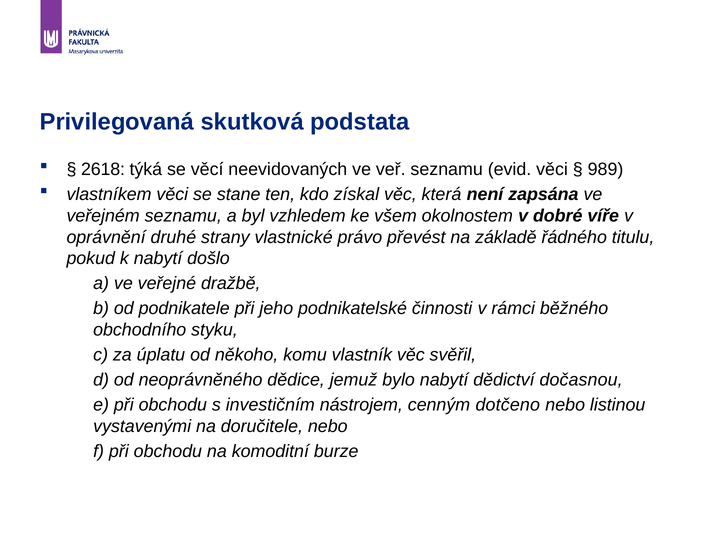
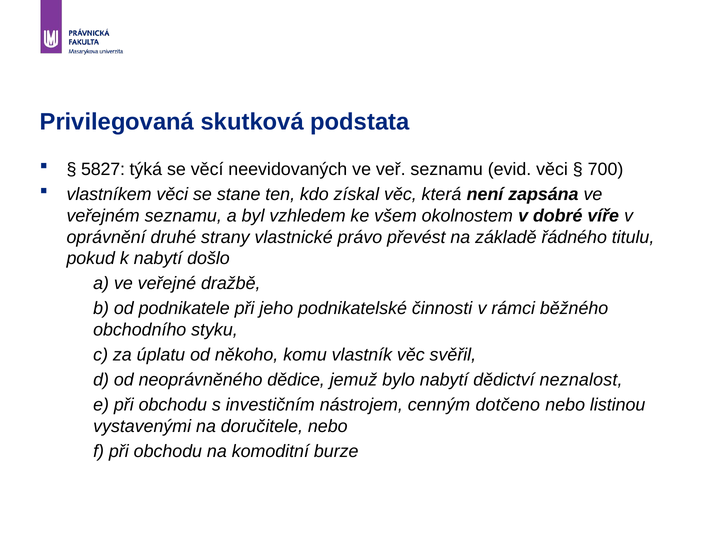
2618: 2618 -> 5827
989: 989 -> 700
dočasnou: dočasnou -> neznalost
